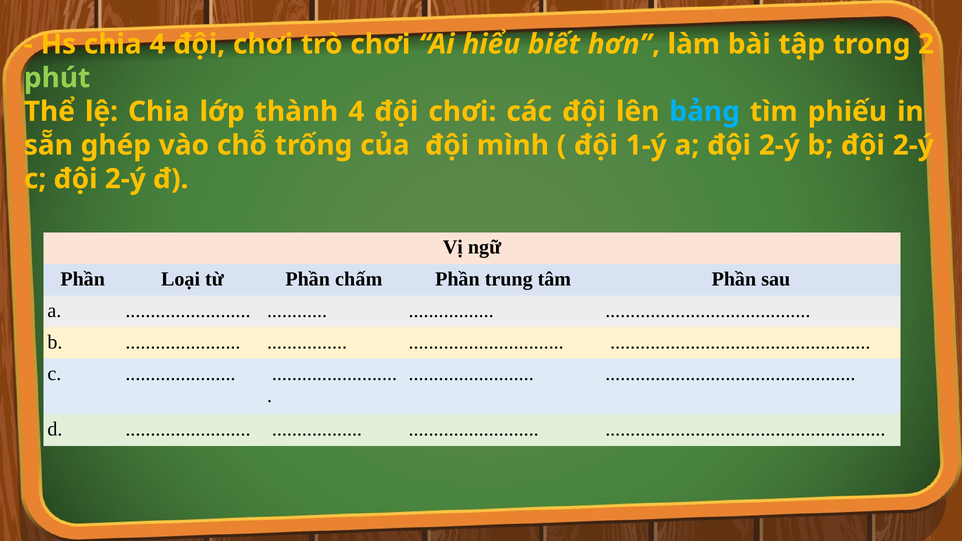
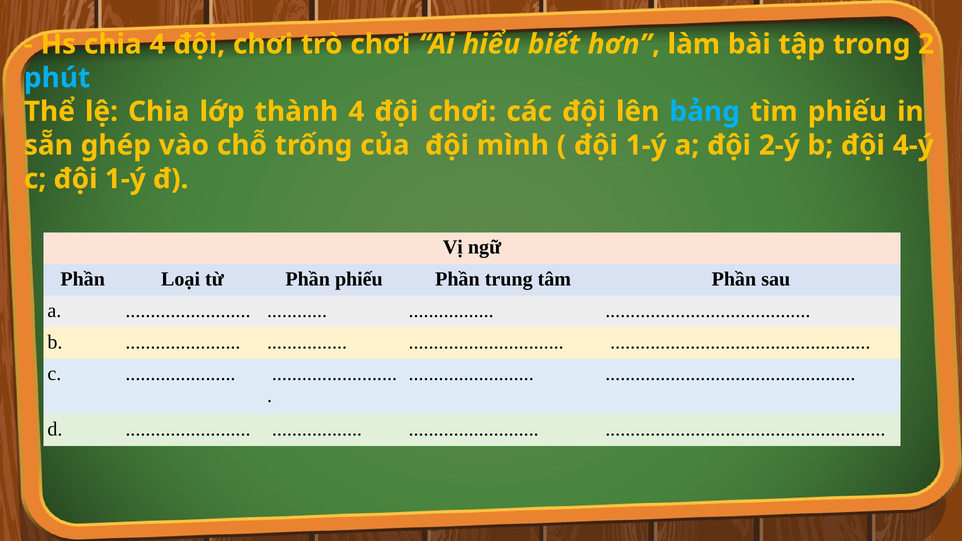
phút colour: light green -> light blue
b đội 2-ý: 2-ý -> 4-ý
c đội 2-ý: 2-ý -> 1-ý
Phần chấm: chấm -> phiếu
